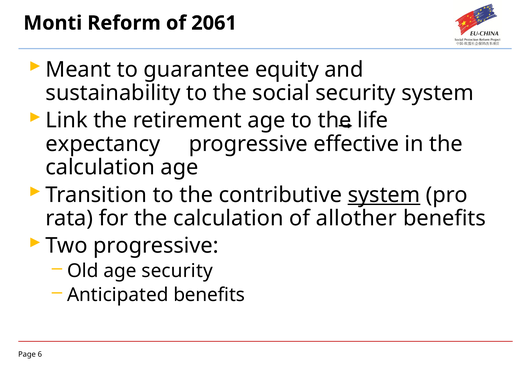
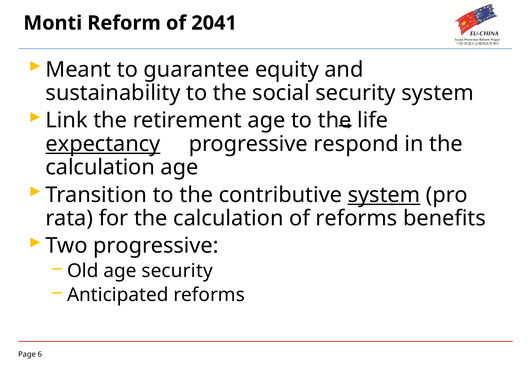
2061: 2061 -> 2041
expectancy underline: none -> present
effective: effective -> respond
of allother: allother -> reforms
Anticipated benefits: benefits -> reforms
